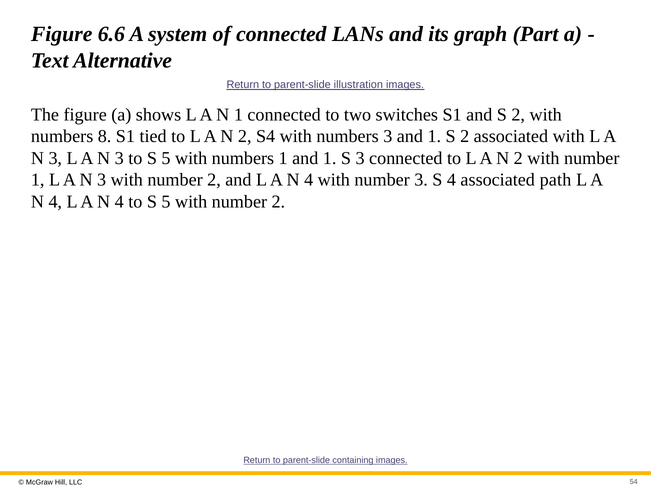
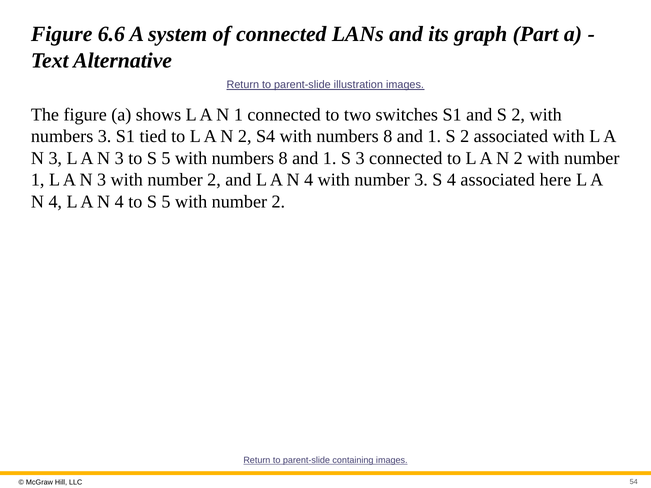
numbers 8: 8 -> 3
S4 with numbers 3: 3 -> 8
5 with numbers 1: 1 -> 8
path: path -> here
